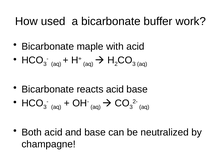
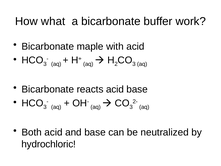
used: used -> what
champagne: champagne -> hydrochloric
